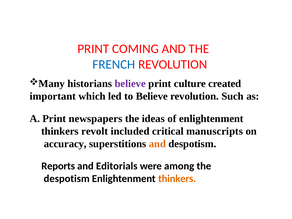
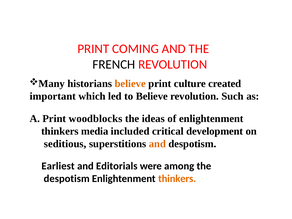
FRENCH colour: blue -> black
believe at (130, 84) colour: purple -> orange
newspapers: newspapers -> woodblocks
revolt: revolt -> media
manuscripts: manuscripts -> development
accuracy: accuracy -> seditious
Reports: Reports -> Earliest
